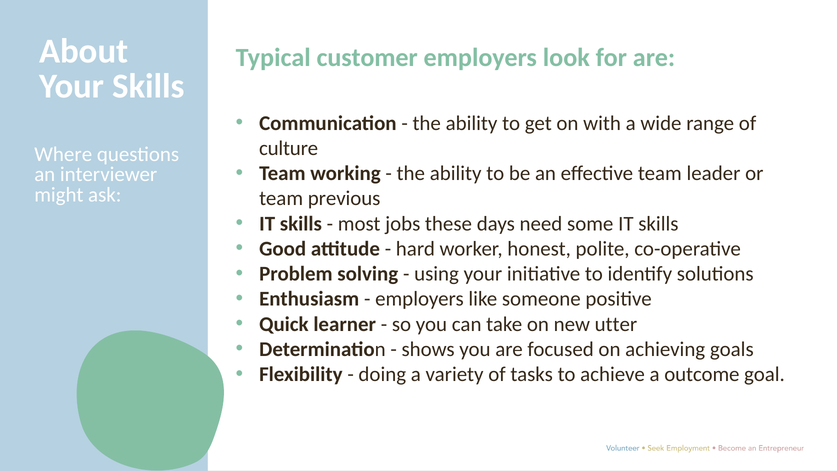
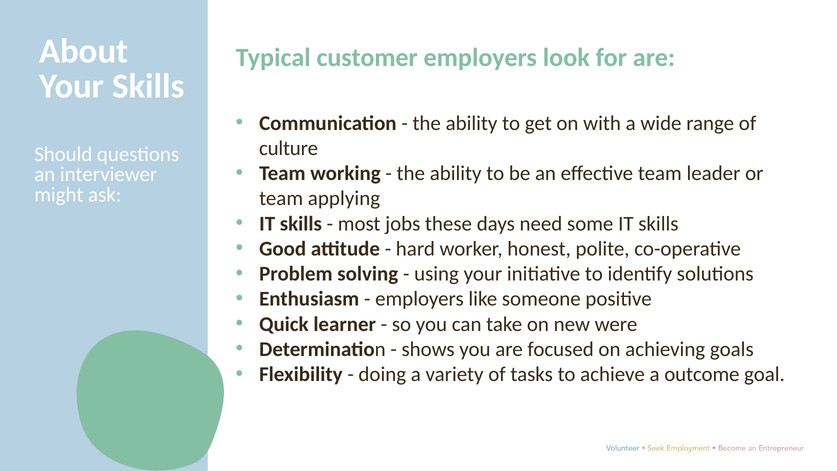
Where: Where -> Should
previous: previous -> applying
utter: utter -> were
